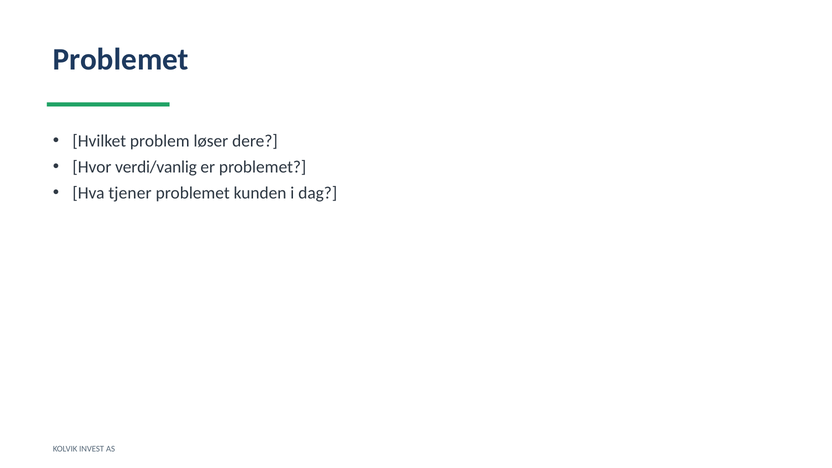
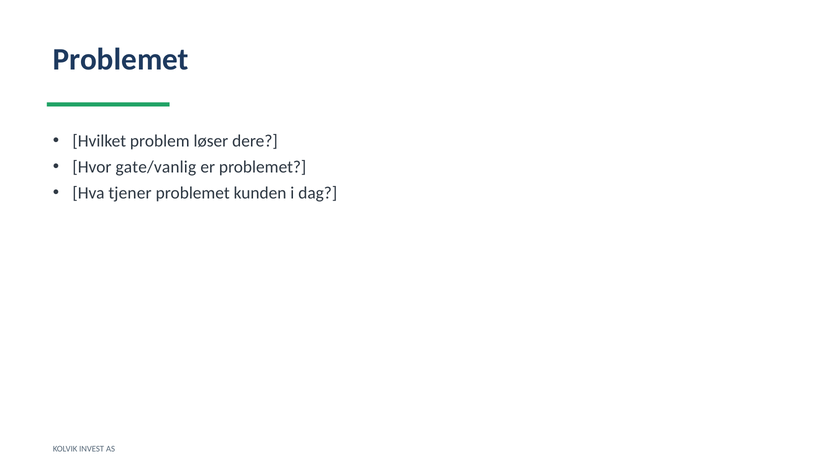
verdi/vanlig: verdi/vanlig -> gate/vanlig
